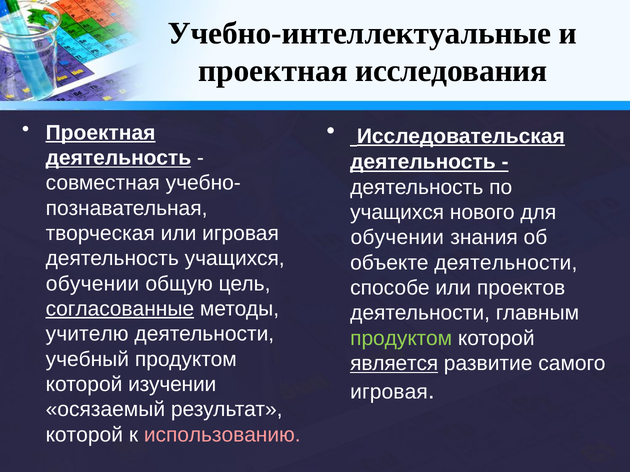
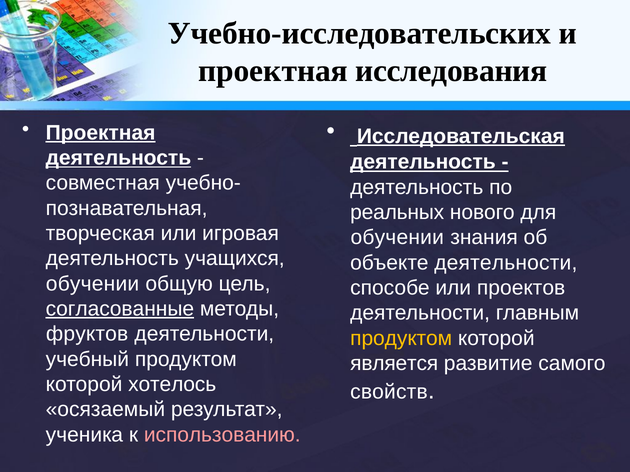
Учебно-интеллектуальные: Учебно-интеллектуальные -> Учебно-исследовательских
учащихся at (397, 213): учащихся -> реальных
учителю: учителю -> фруктов
продуктом at (401, 339) colour: light green -> yellow
является underline: present -> none
изучении: изучении -> хотелось
игровая at (389, 392): игровая -> свойств
которой at (84, 435): которой -> ученика
